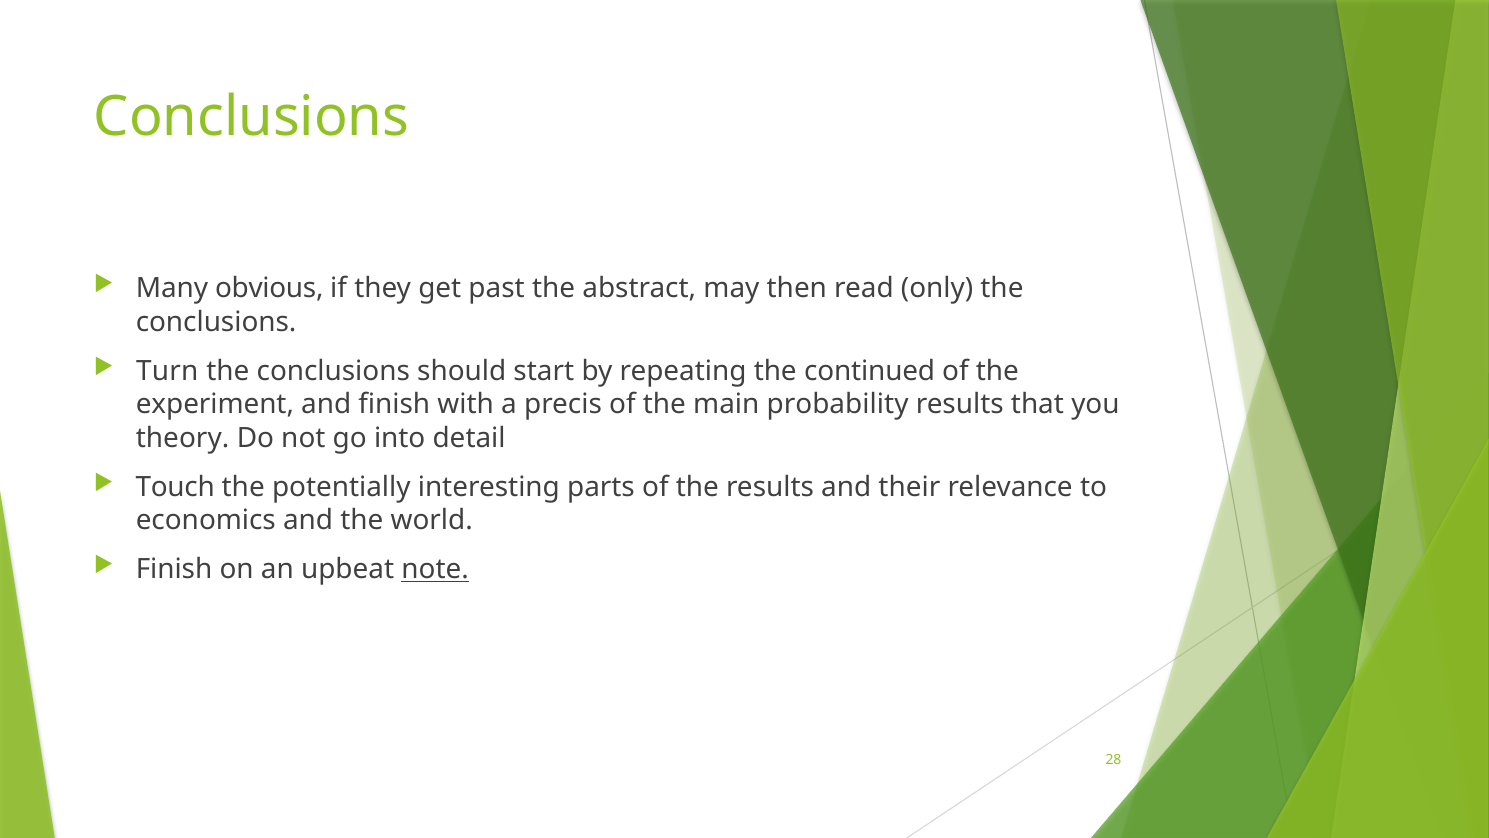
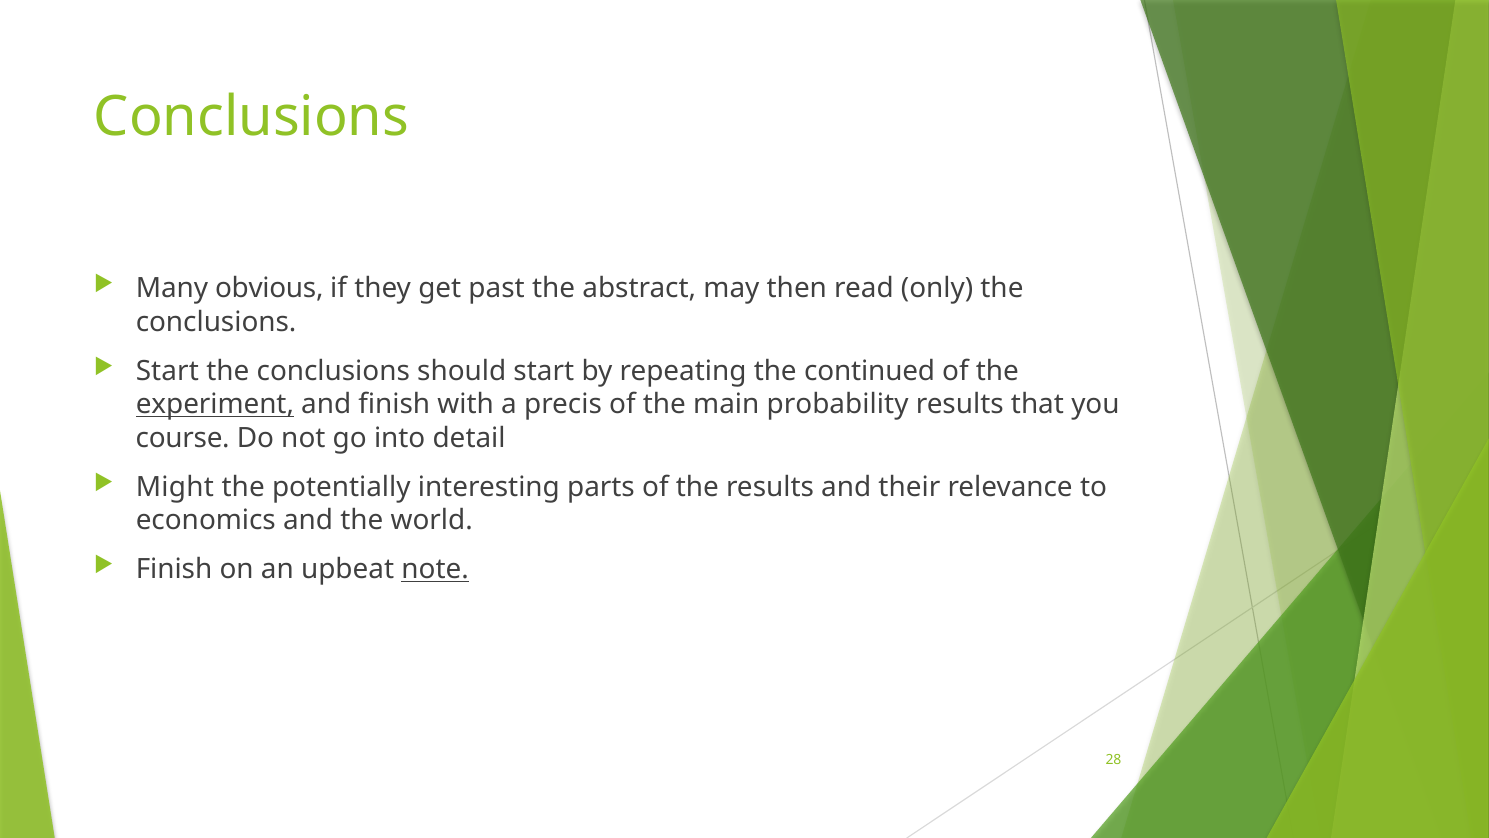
Turn at (167, 371): Turn -> Start
experiment underline: none -> present
theory: theory -> course
Touch: Touch -> Might
